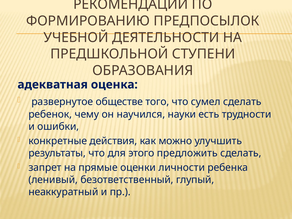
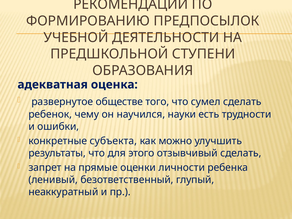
действия: действия -> субъекта
предложить: предложить -> отзывчивый
